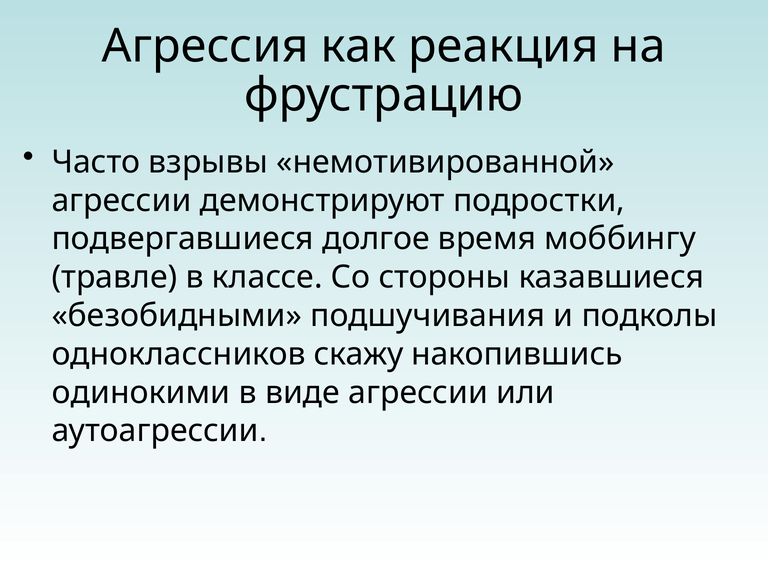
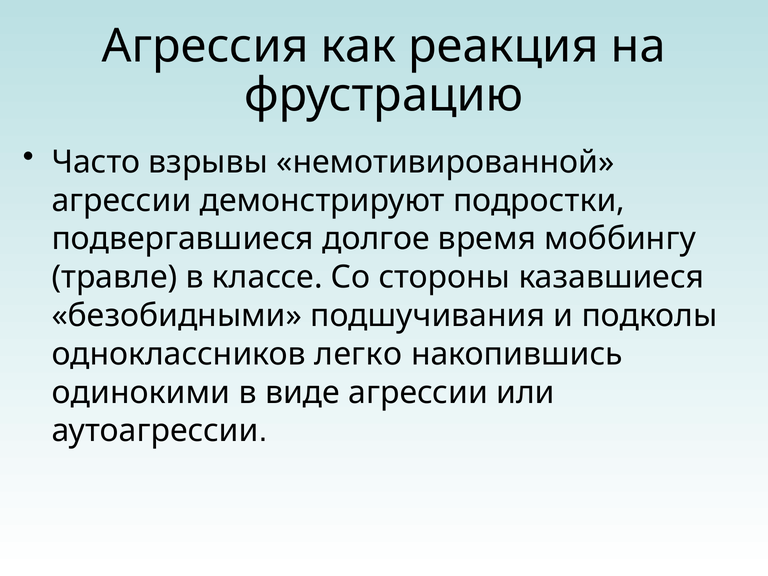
скажу: скажу -> легко
